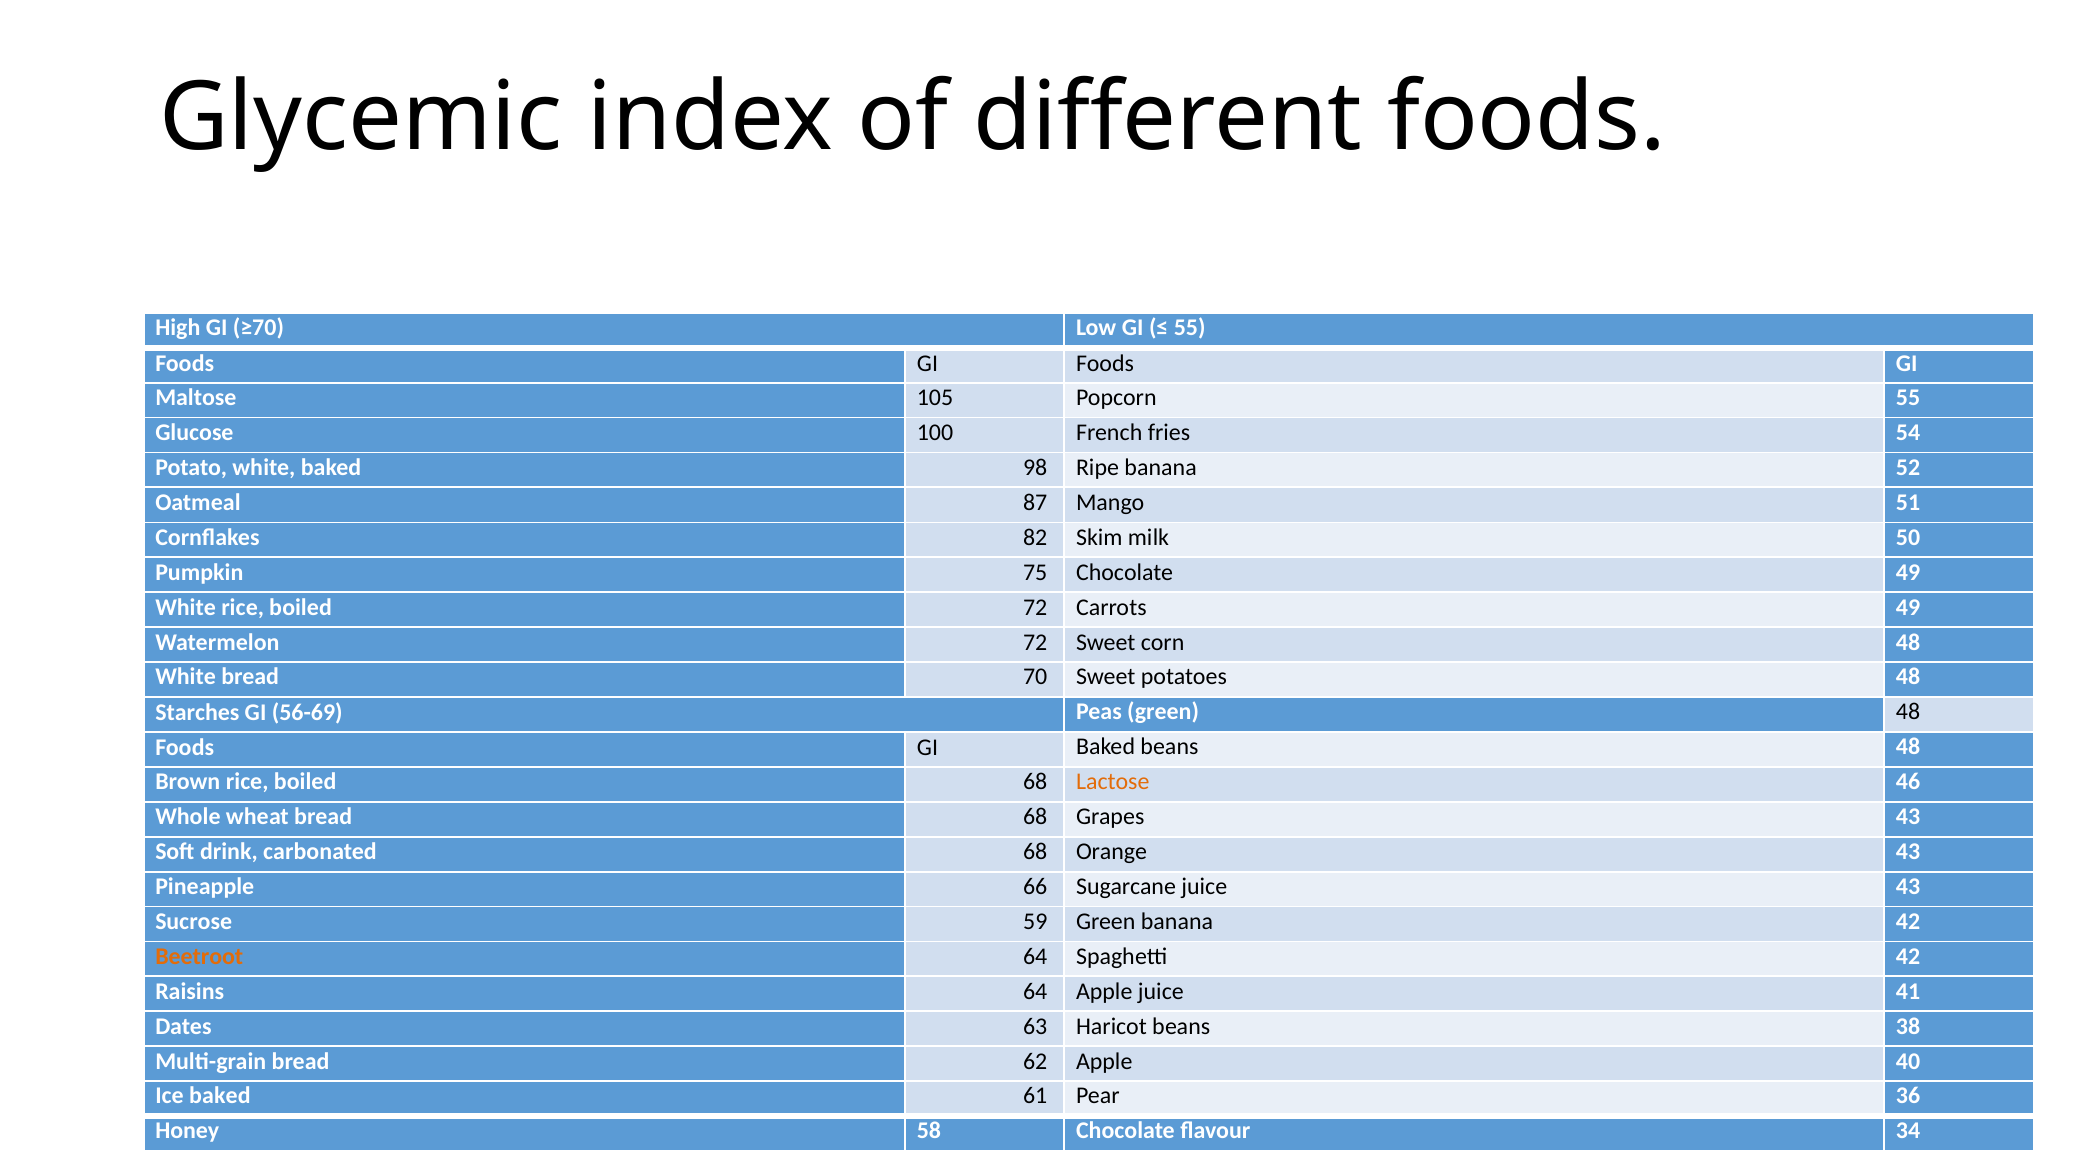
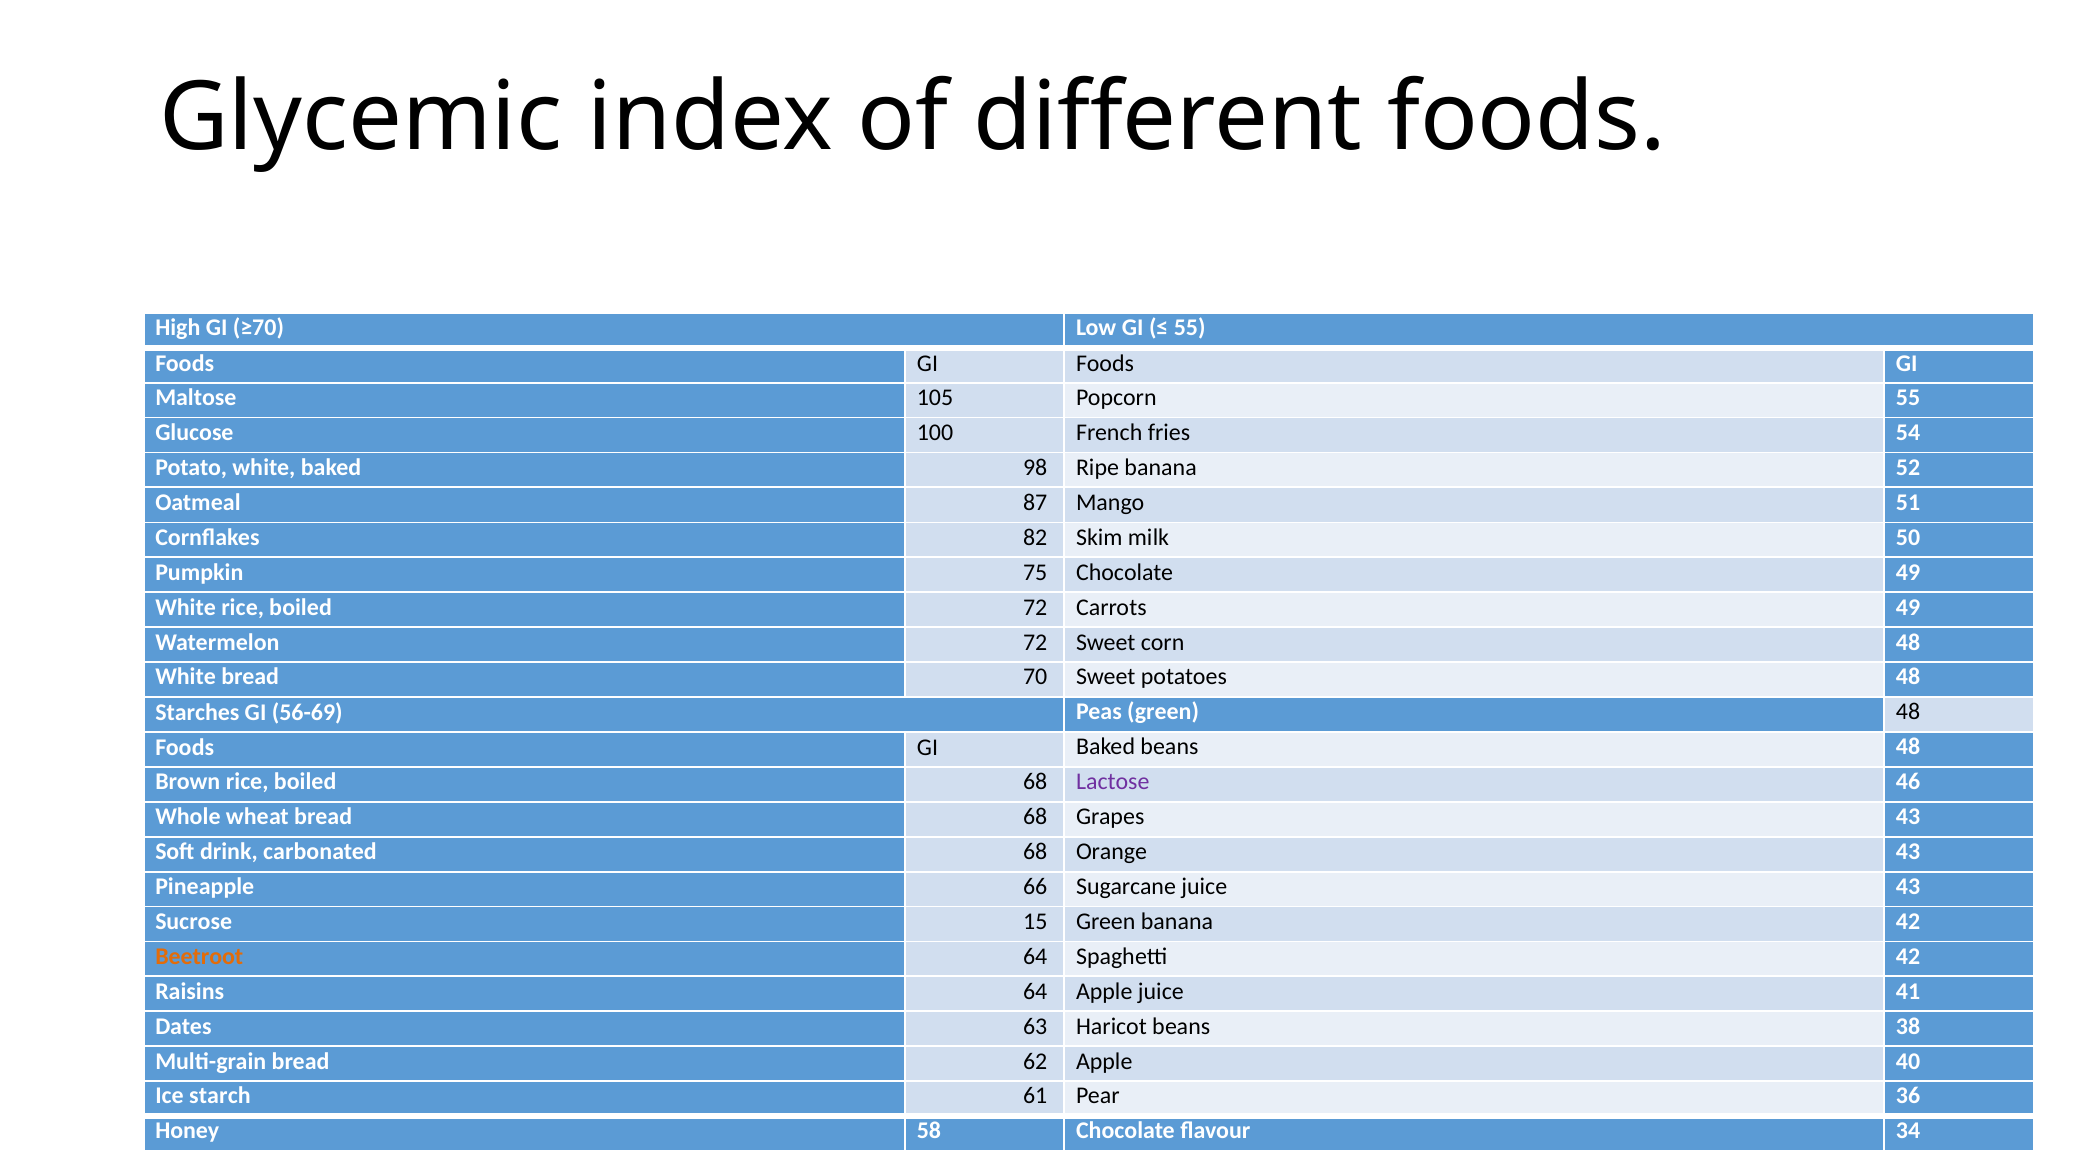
Lactose colour: orange -> purple
59: 59 -> 15
Ice baked: baked -> starch
